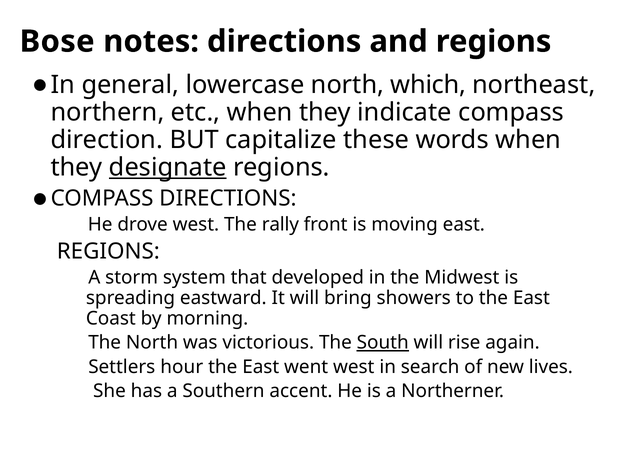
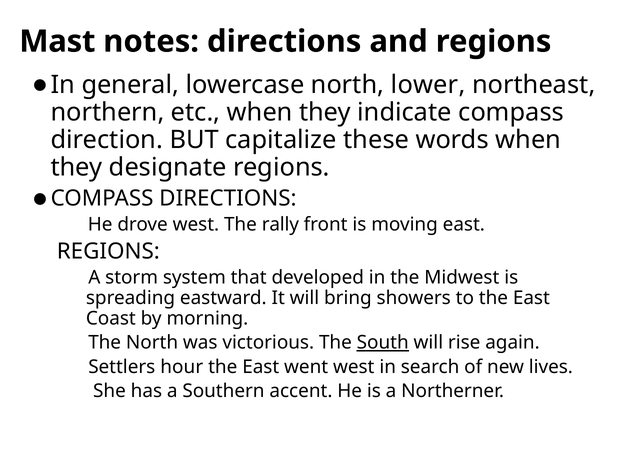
Bose: Bose -> Mast
which: which -> lower
designate underline: present -> none
